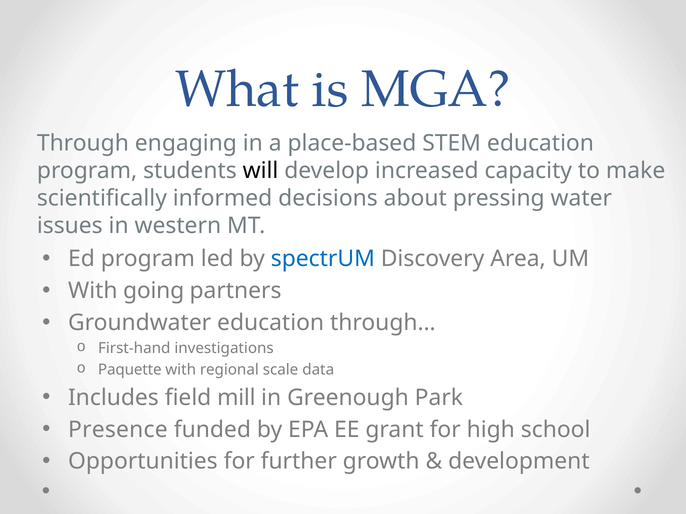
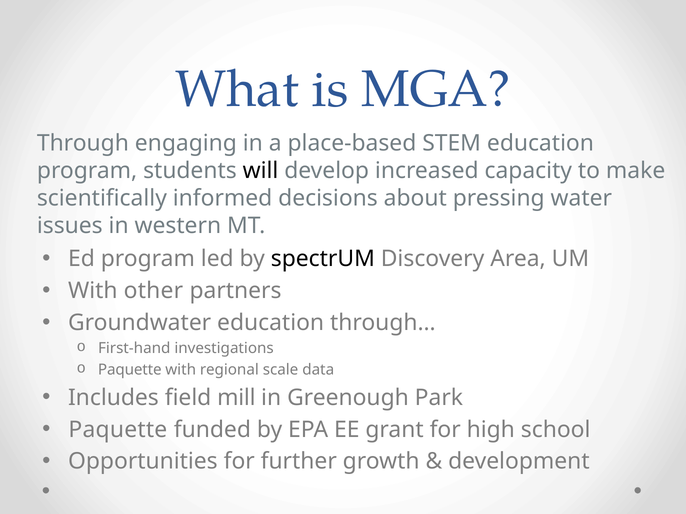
spectrUM colour: blue -> black
going: going -> other
Presence at (118, 430): Presence -> Paquette
